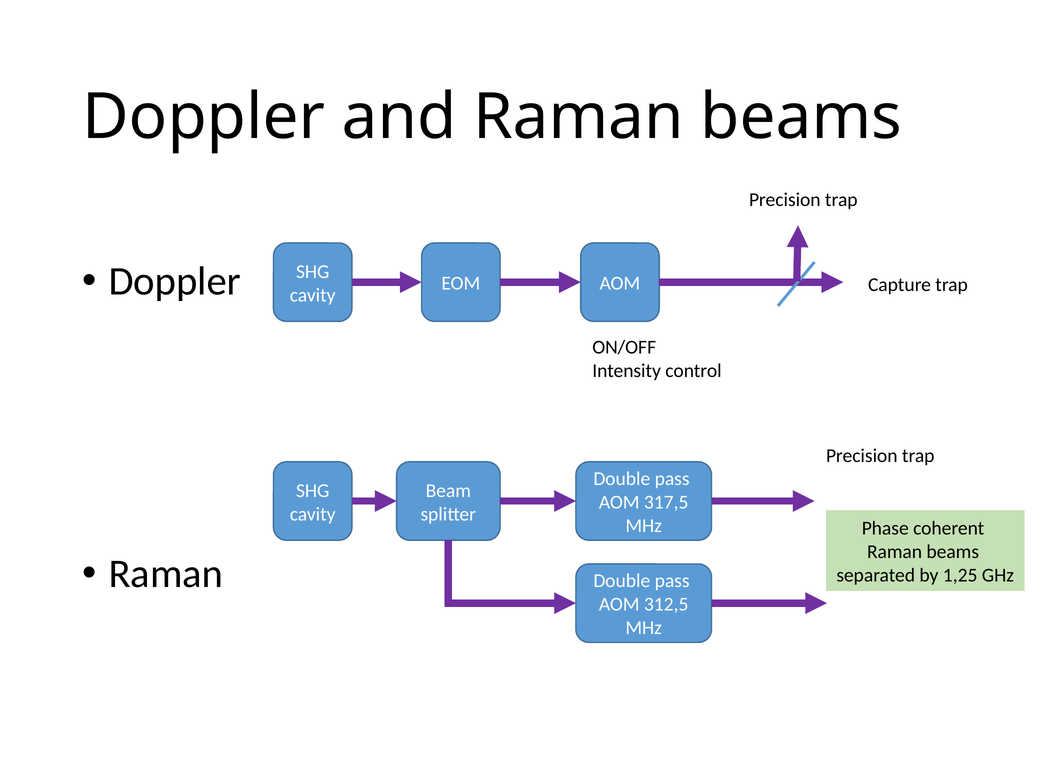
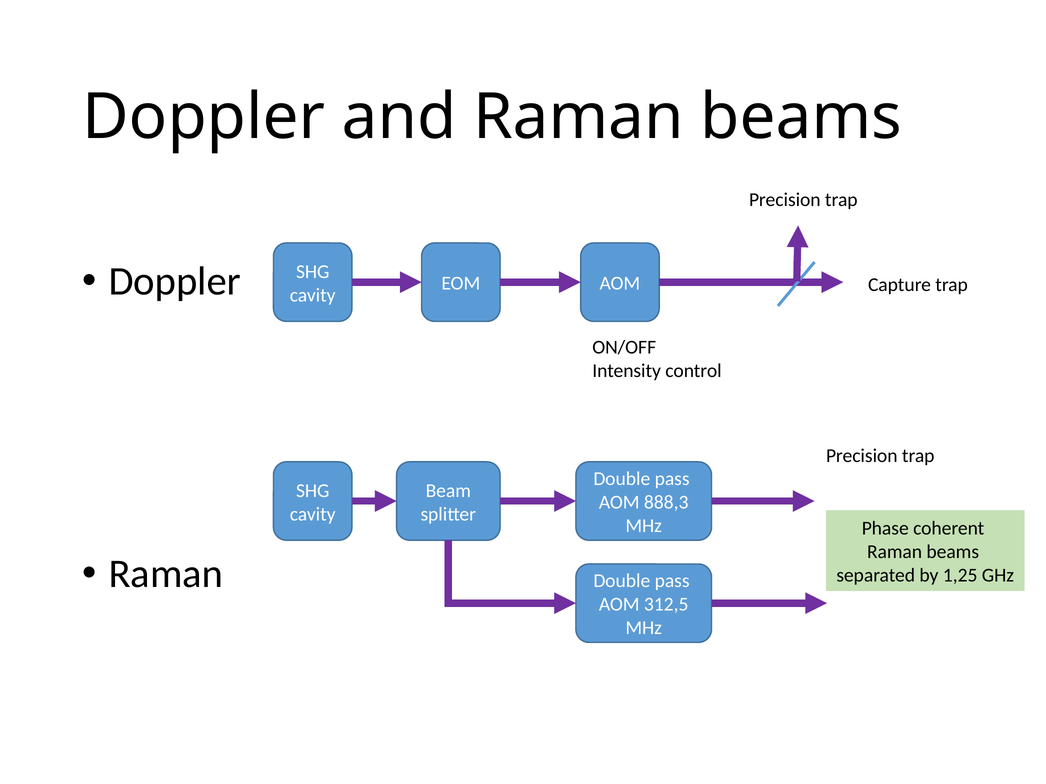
317,5: 317,5 -> 888,3
